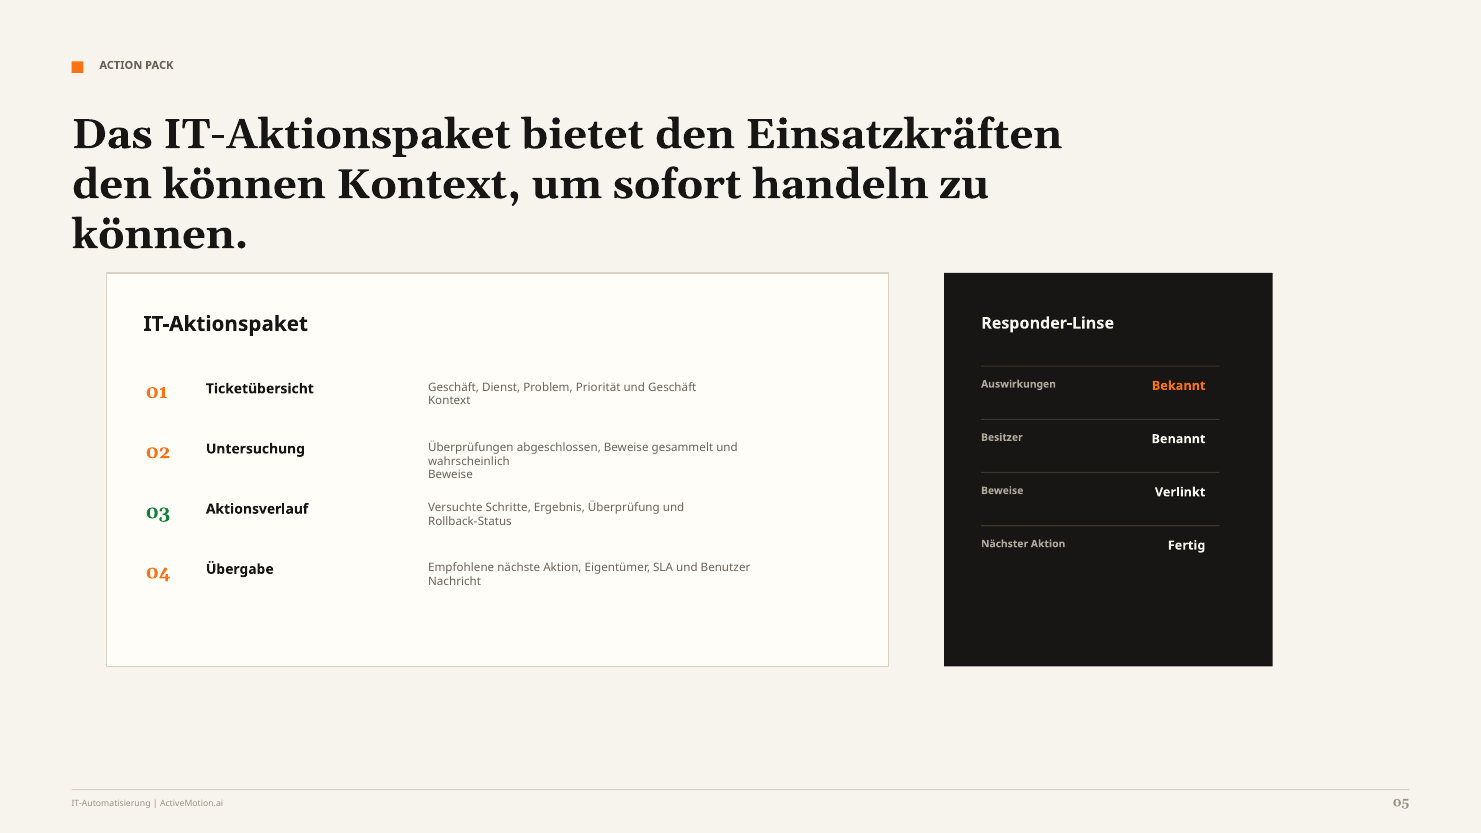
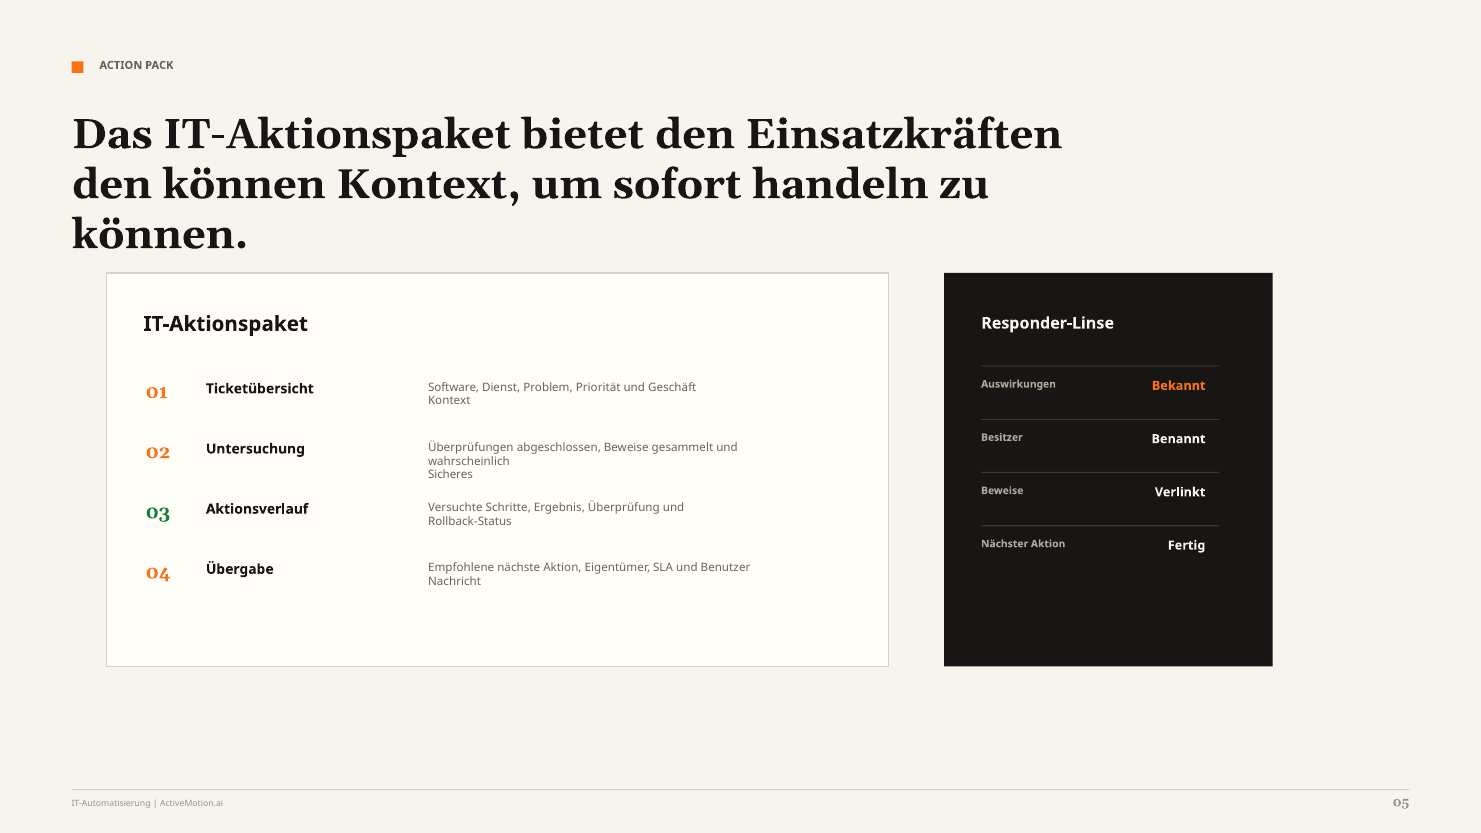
Ticketübersicht Geschäft: Geschäft -> Software
Beweise at (450, 475): Beweise -> Sicheres
